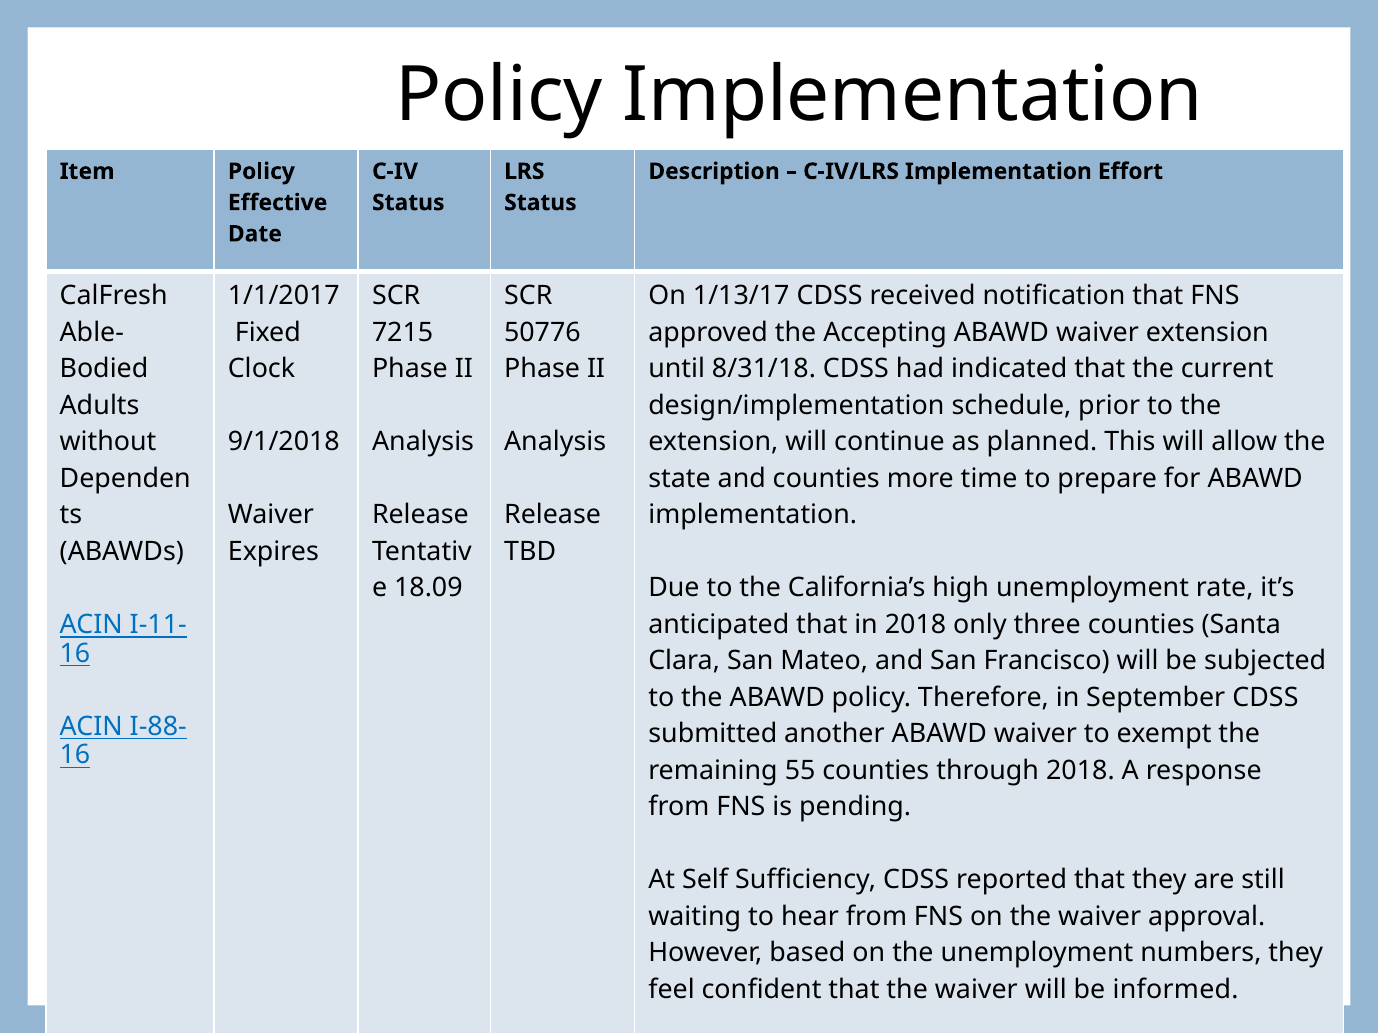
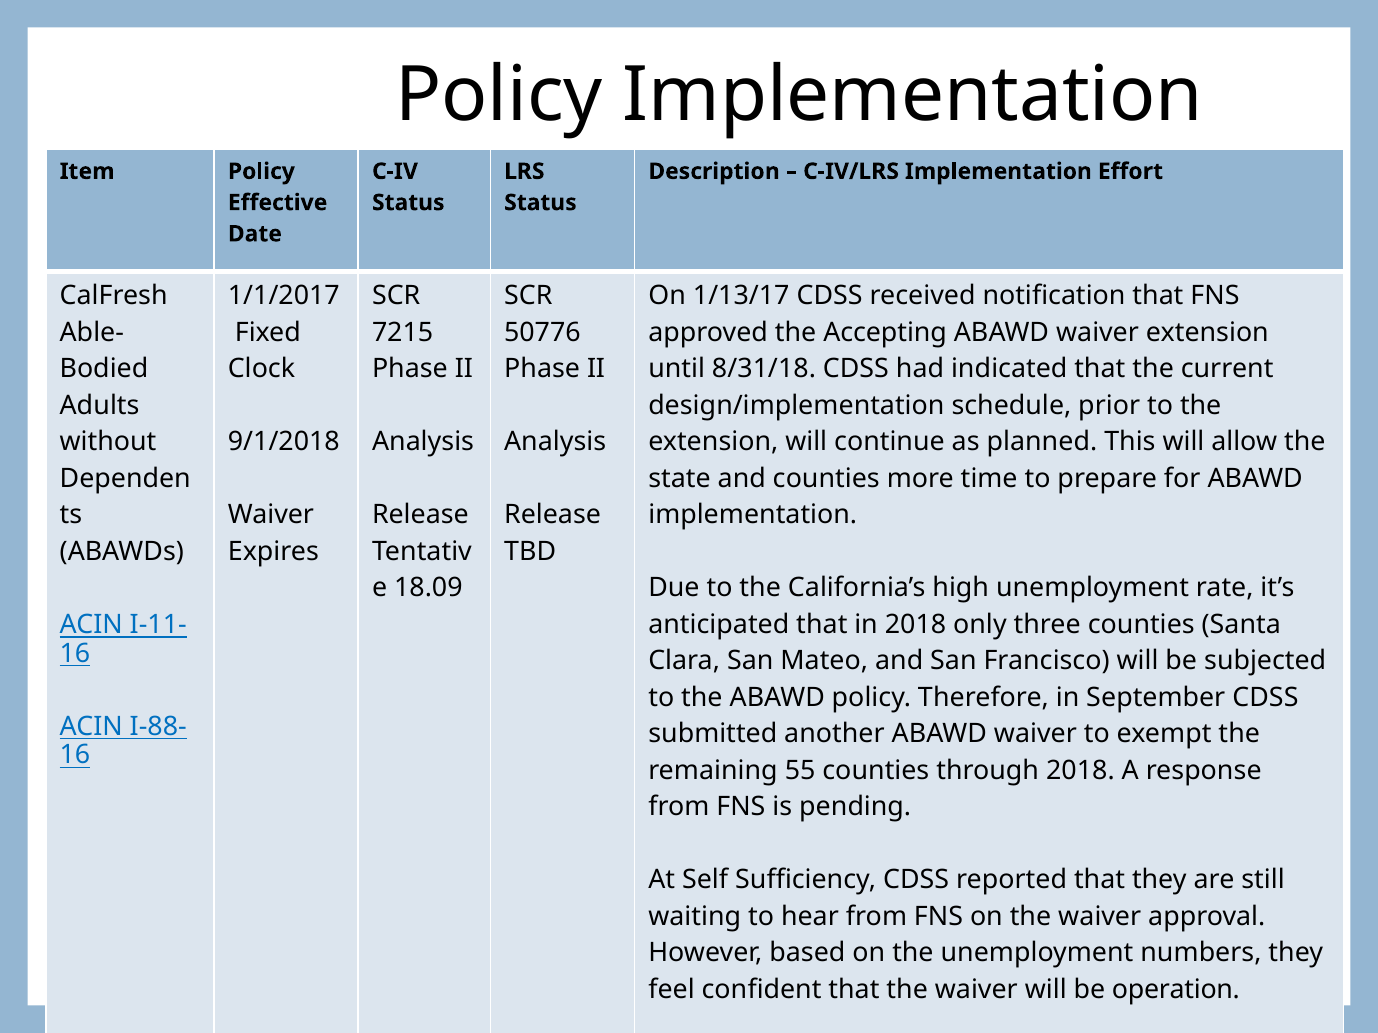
informed: informed -> operation
